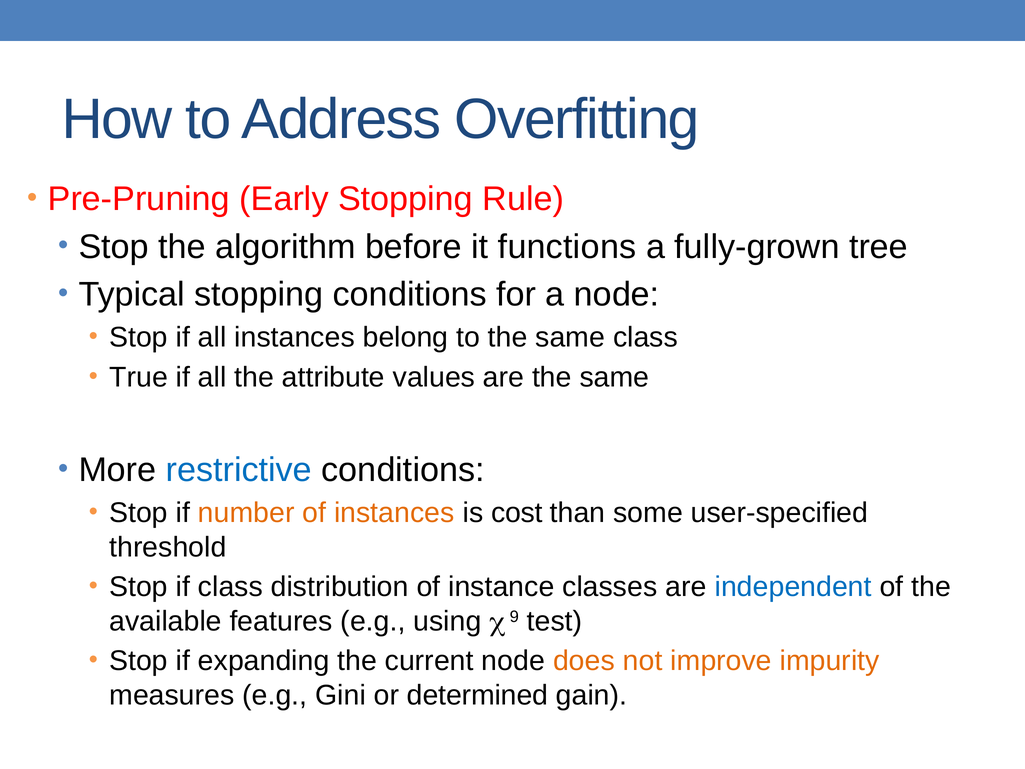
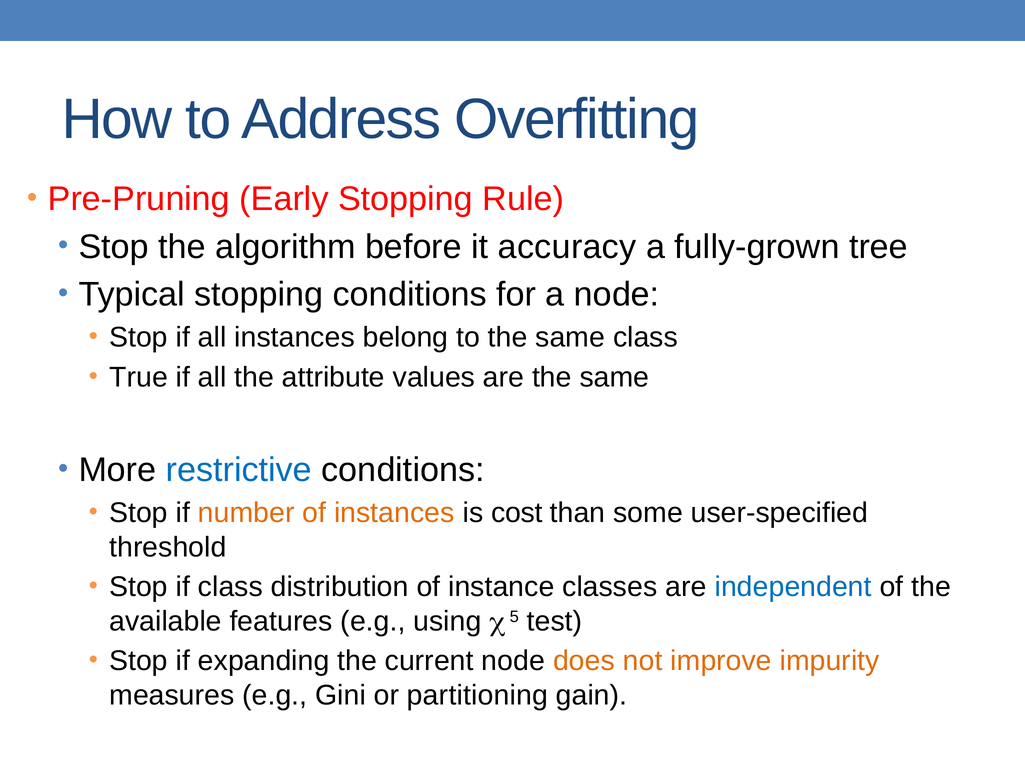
functions: functions -> accuracy
9: 9 -> 5
determined: determined -> partitioning
